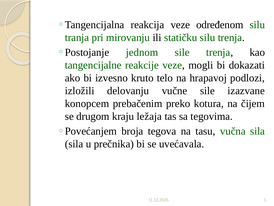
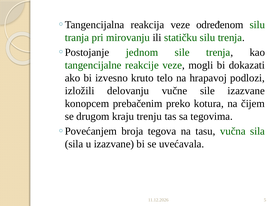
ležaja: ležaja -> trenju
u prečnika: prečnika -> izazvane
